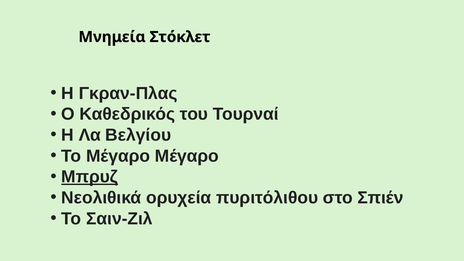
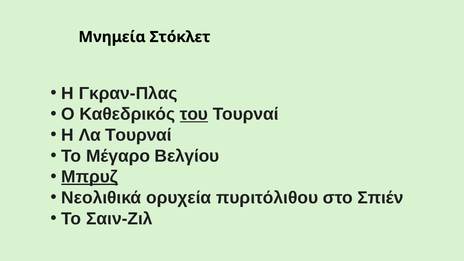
του underline: none -> present
Λα Βελγίου: Βελγίου -> Τουρναί
Μέγαρο Μέγαρο: Μέγαρο -> Βελγίου
